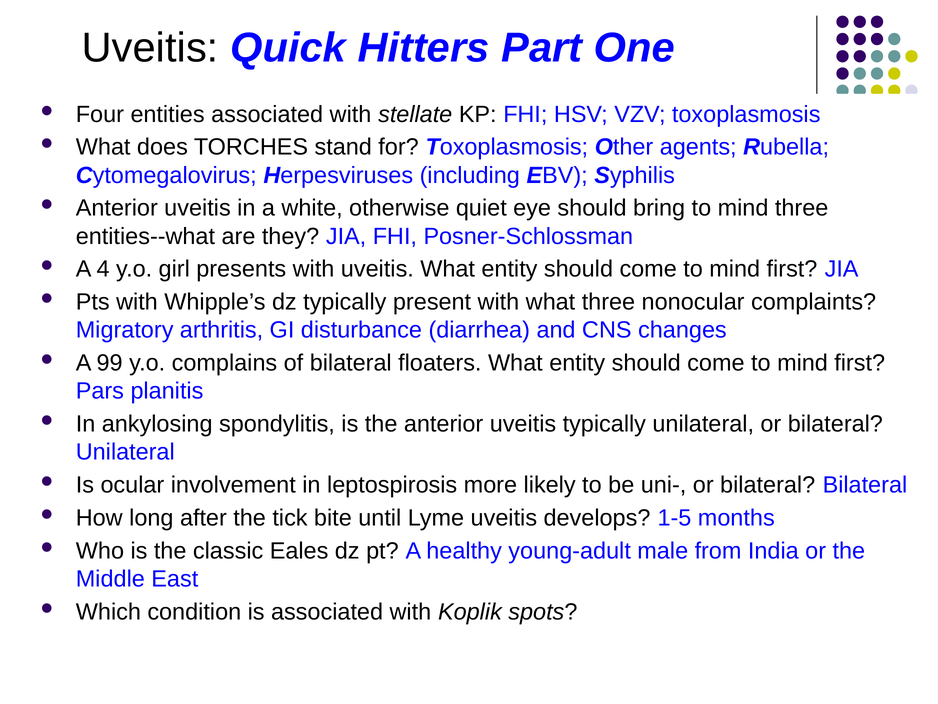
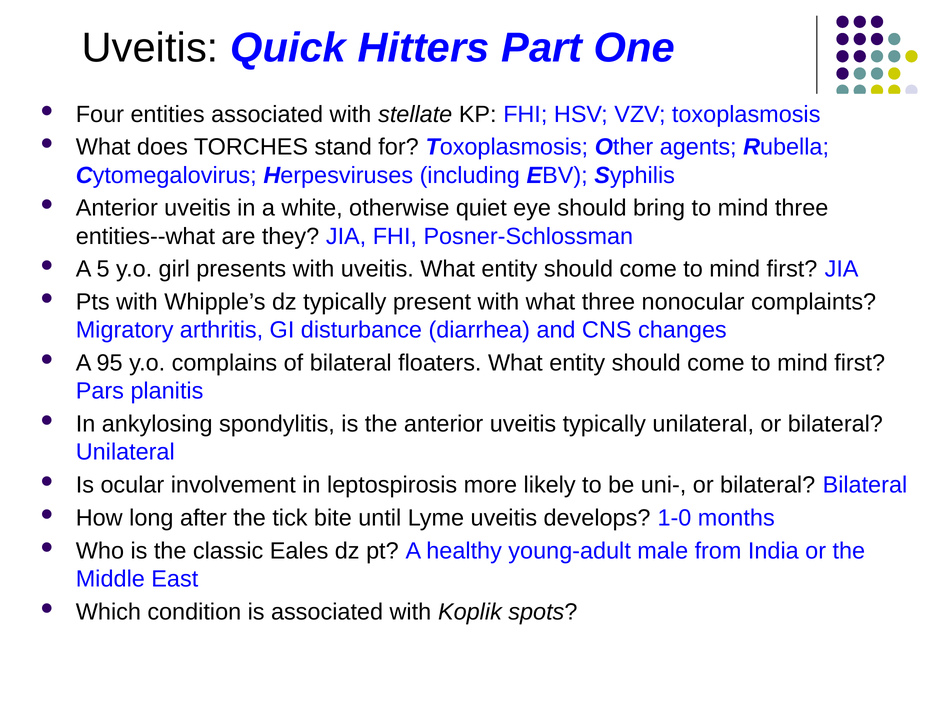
4: 4 -> 5
99: 99 -> 95
1-5: 1-5 -> 1-0
